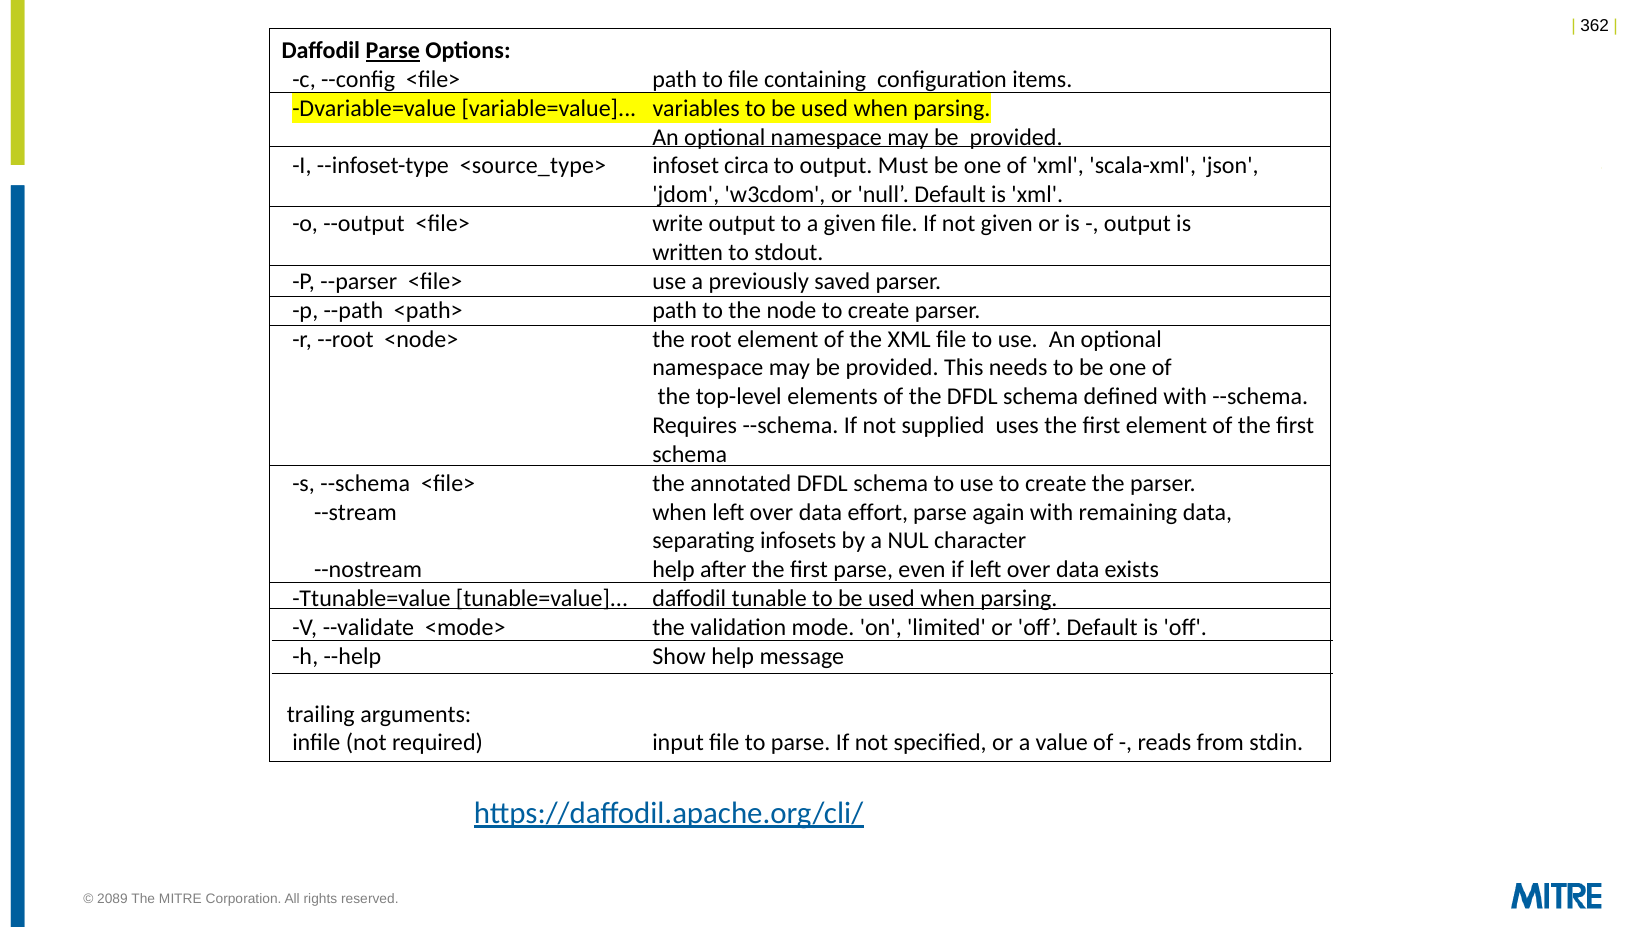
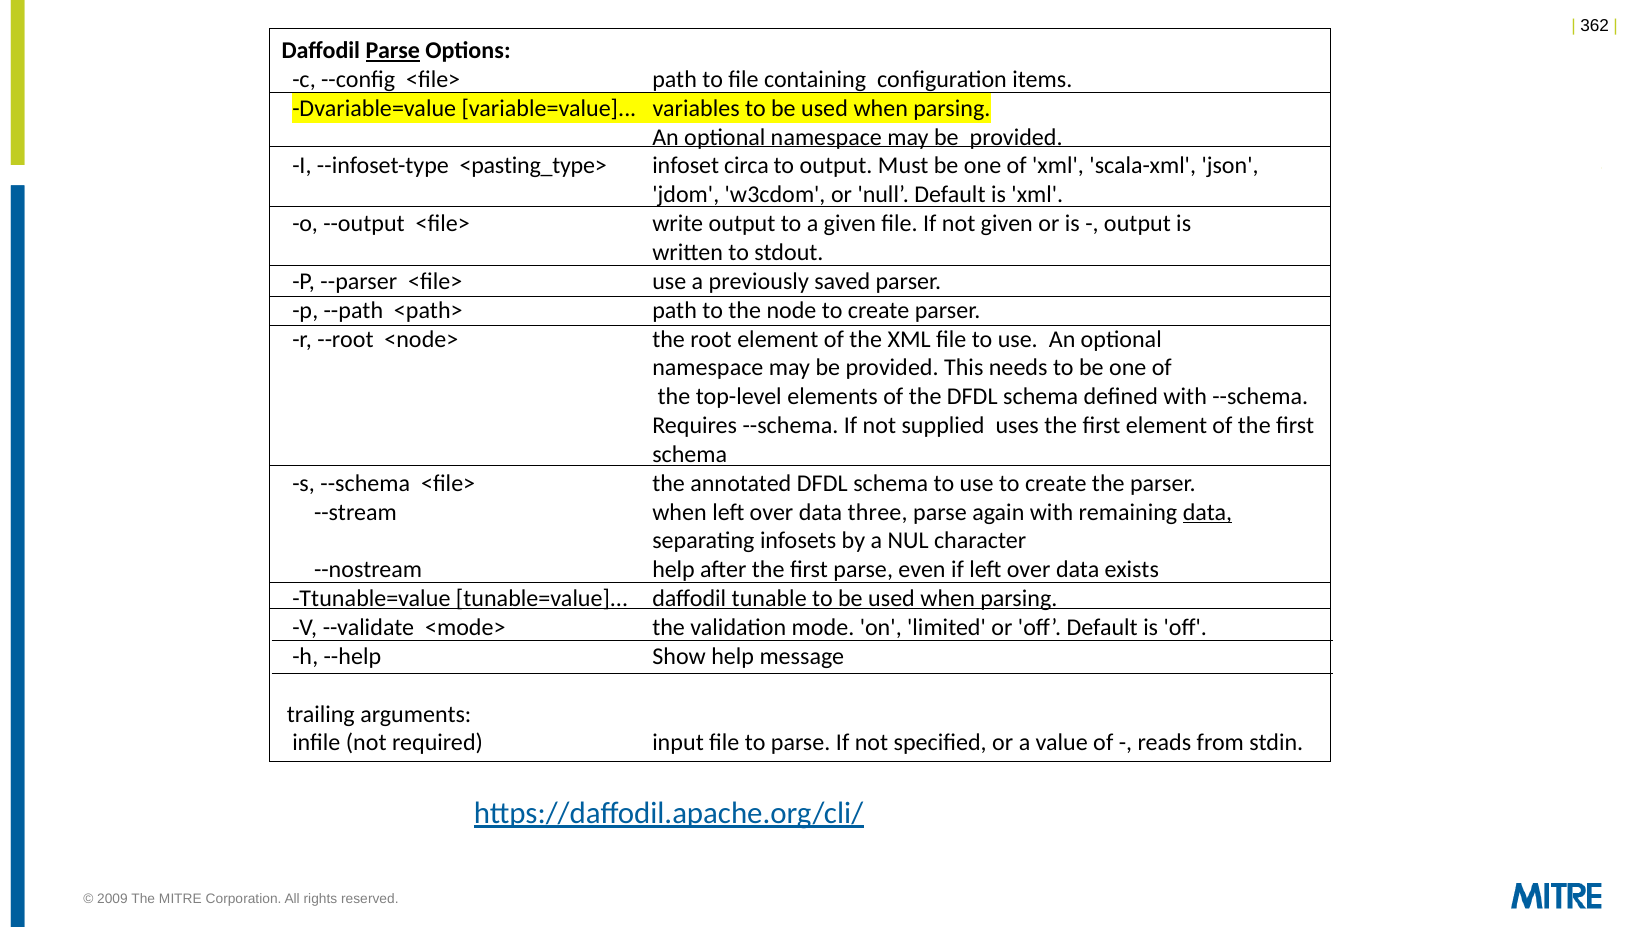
<source_type>: <source_type> -> <pasting_type>
effort: effort -> three
data at (1207, 512) underline: none -> present
2089: 2089 -> 2009
